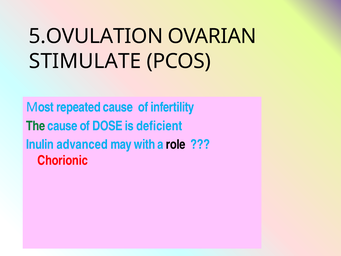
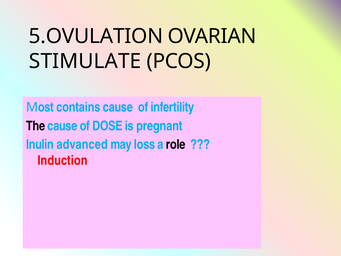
repeated: repeated -> contains
The colour: green -> black
deficient: deficient -> pregnant
with: with -> loss
Chorionic: Chorionic -> Induction
